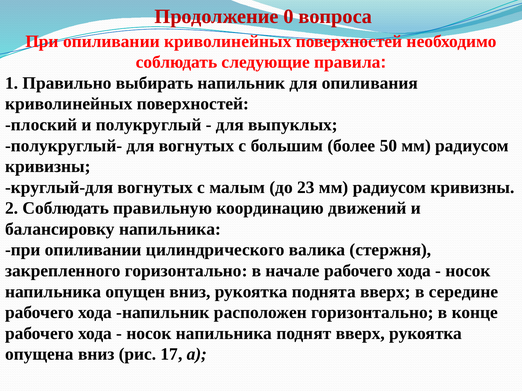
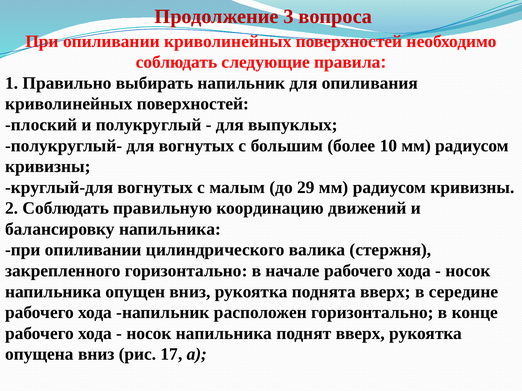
0: 0 -> 3
50: 50 -> 10
23: 23 -> 29
